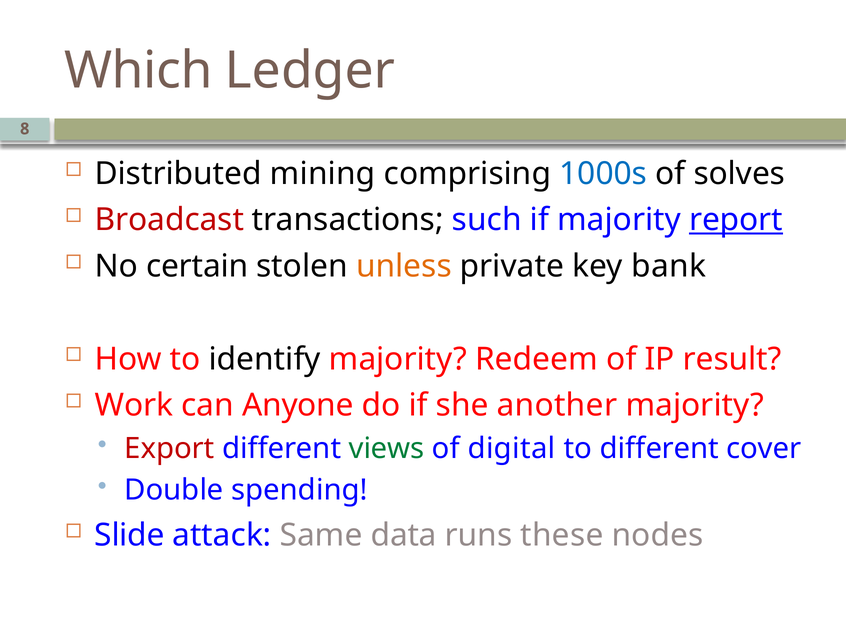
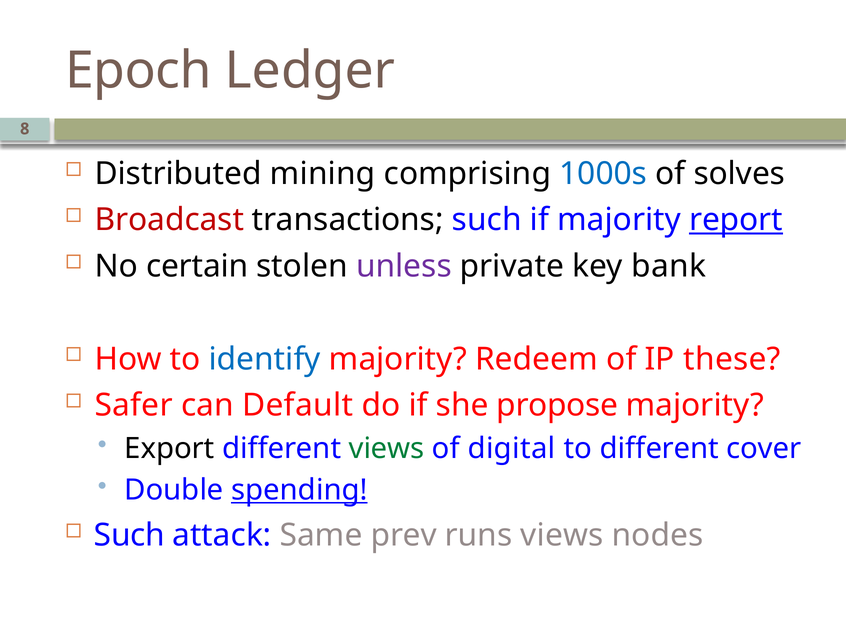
Which: Which -> Epoch
unless colour: orange -> purple
identify colour: black -> blue
result: result -> these
Work: Work -> Safer
Anyone: Anyone -> Default
another: another -> propose
Export colour: red -> black
spending underline: none -> present
Slide at (129, 535): Slide -> Such
data: data -> prev
runs these: these -> views
